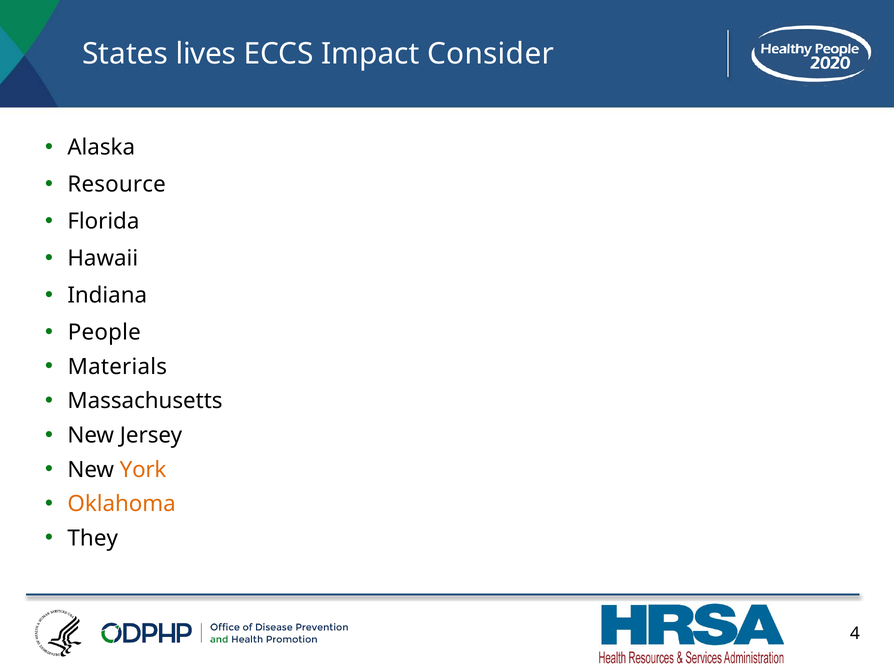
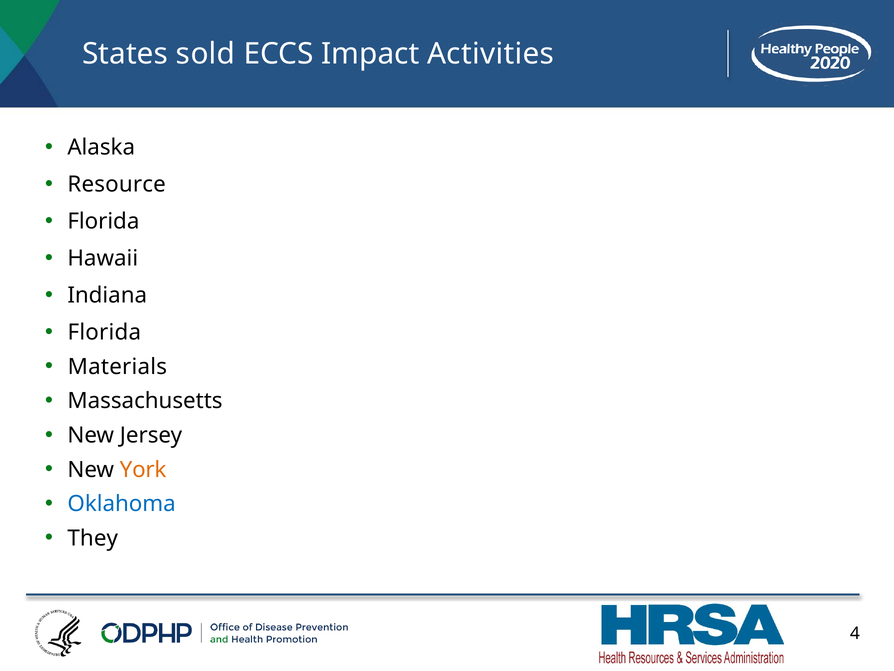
lives: lives -> sold
Consider: Consider -> Activities
People at (104, 332): People -> Florida
Oklahoma colour: orange -> blue
